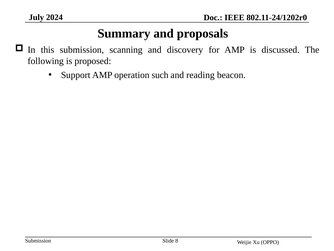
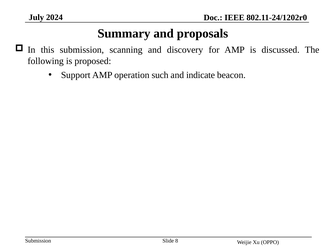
reading: reading -> indicate
